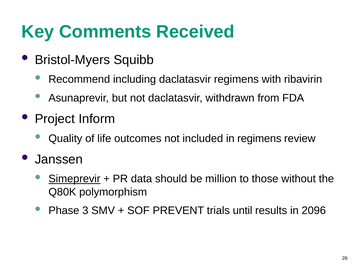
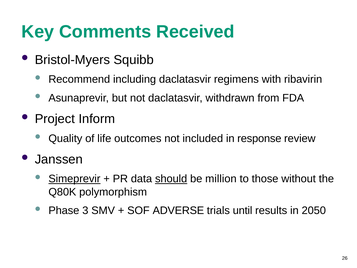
in regimens: regimens -> response
should underline: none -> present
PREVENT: PREVENT -> ADVERSE
2096: 2096 -> 2050
